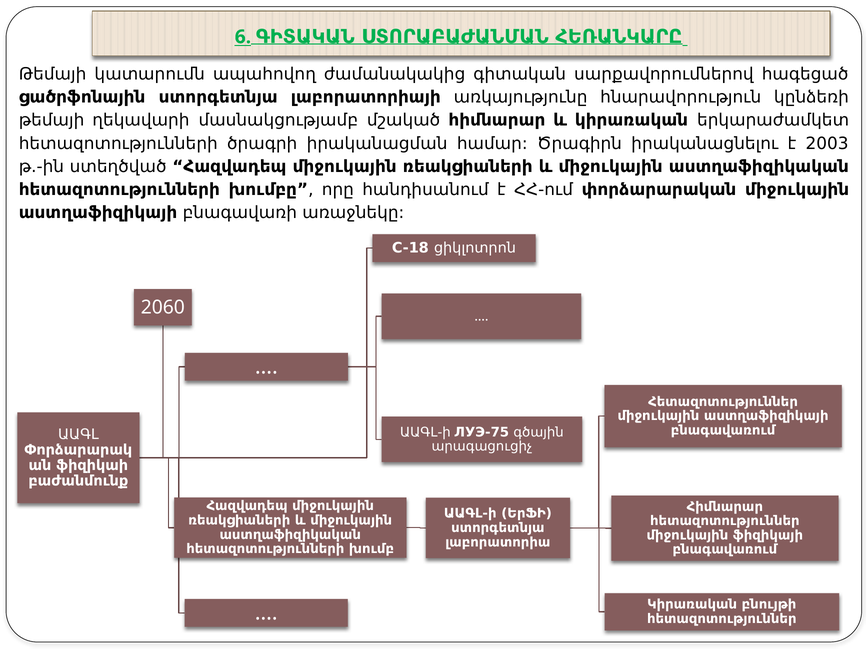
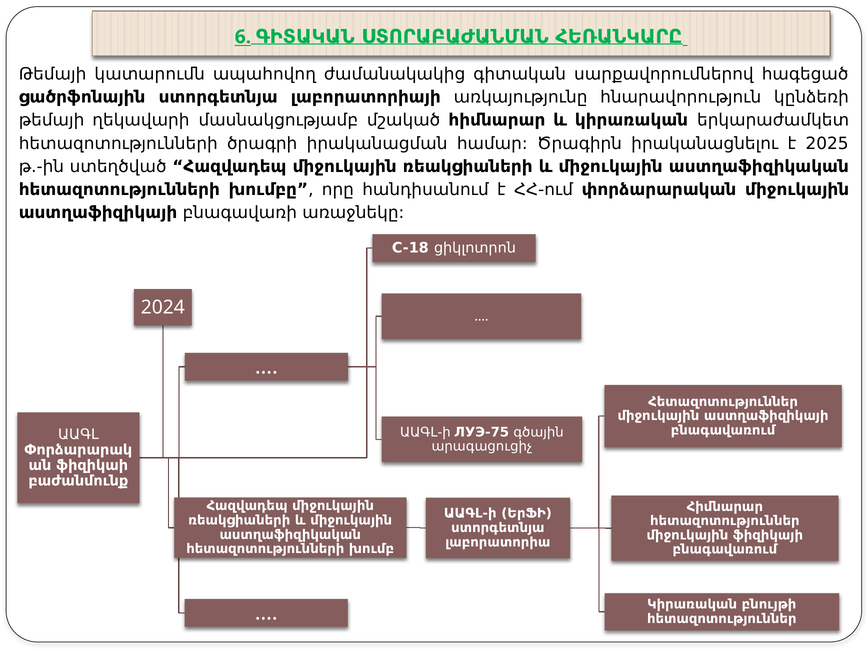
2003: 2003 -> 2025
2060: 2060 -> 2024
